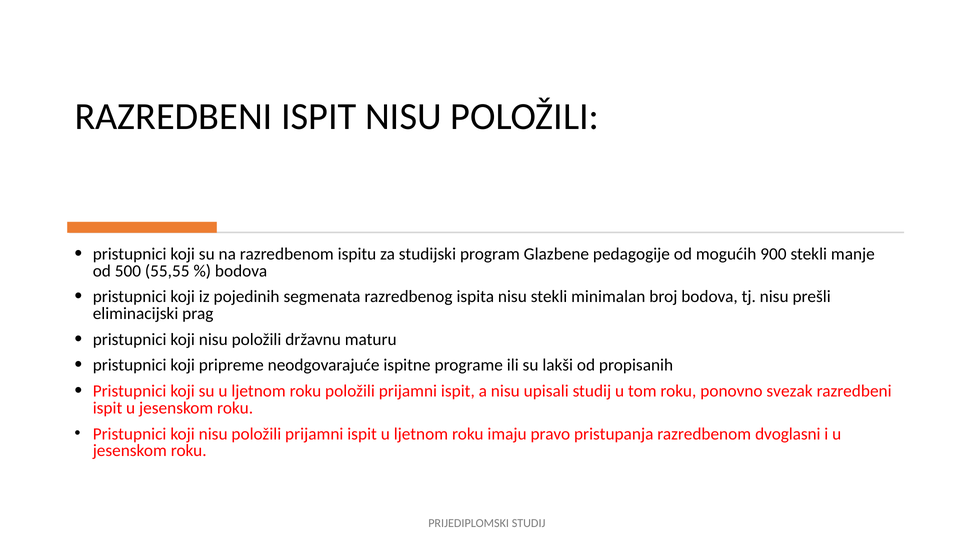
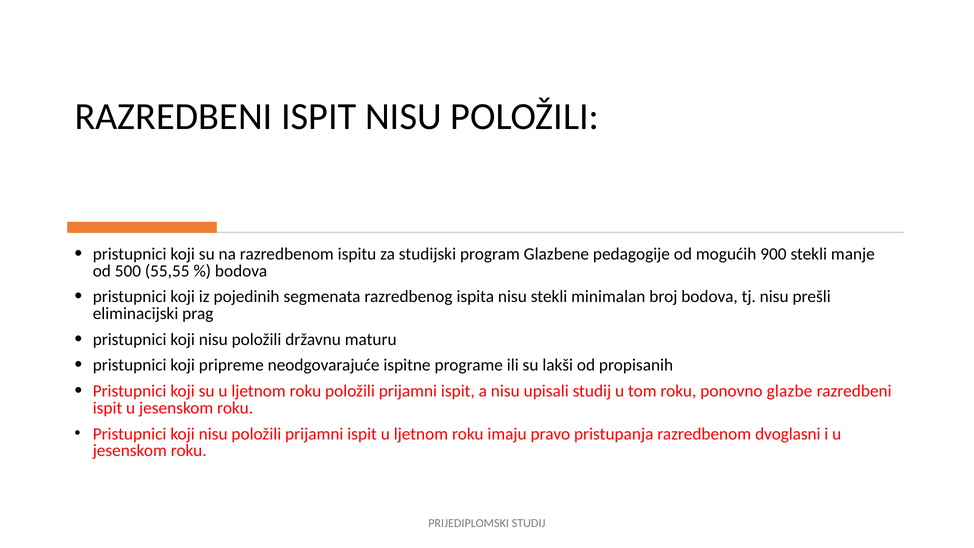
svezak: svezak -> glazbe
